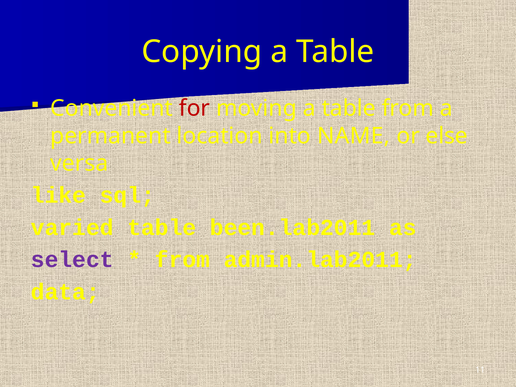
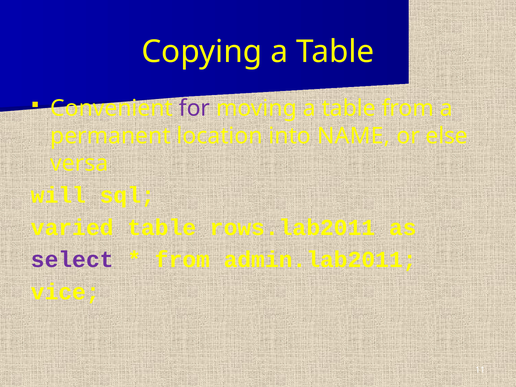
for colour: red -> purple
like: like -> will
been.lab2011: been.lab2011 -> rows.lab2011
data: data -> vice
